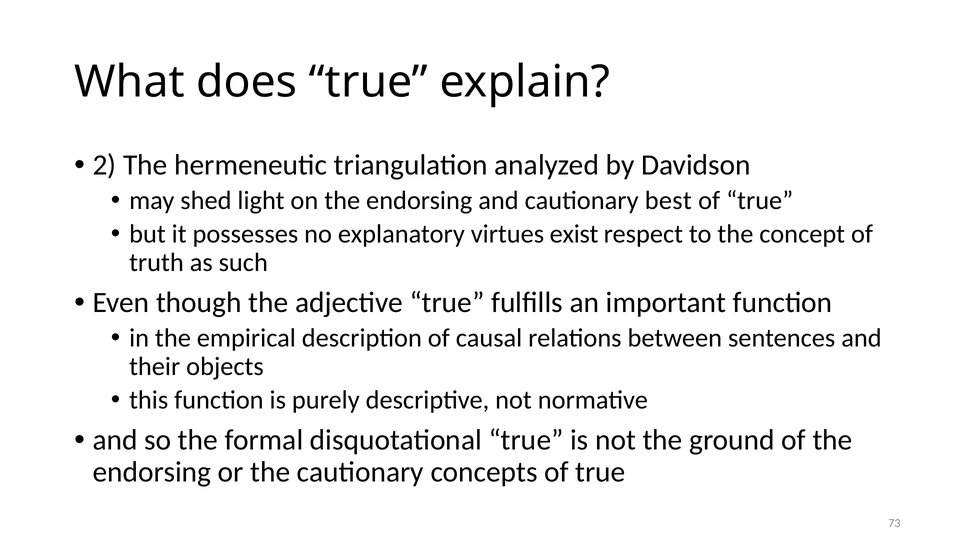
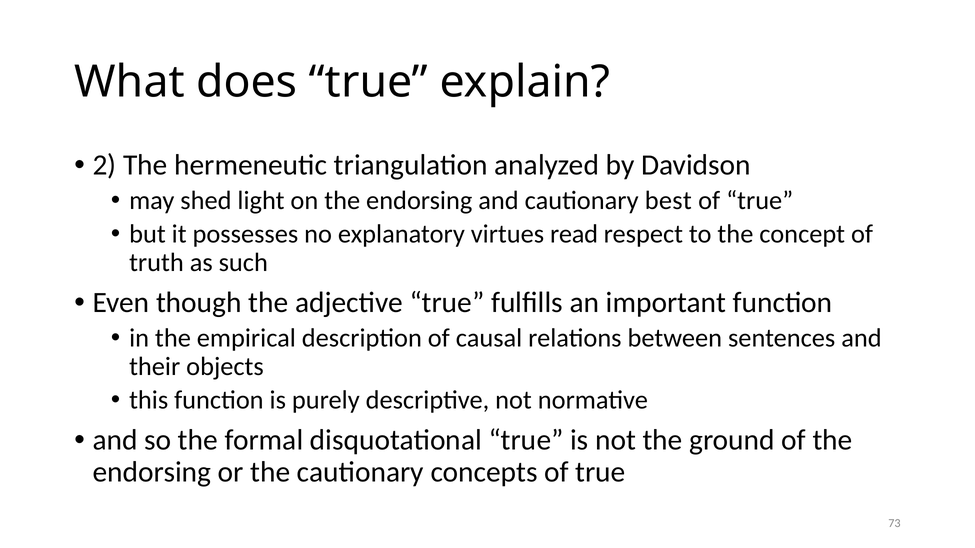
exist: exist -> read
